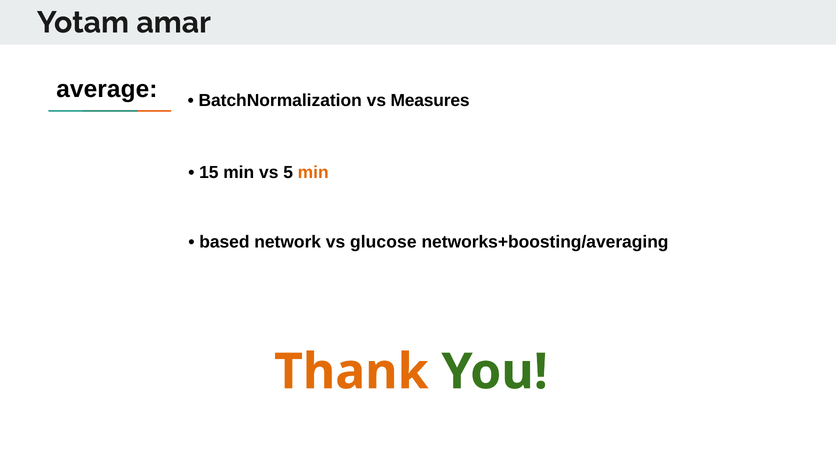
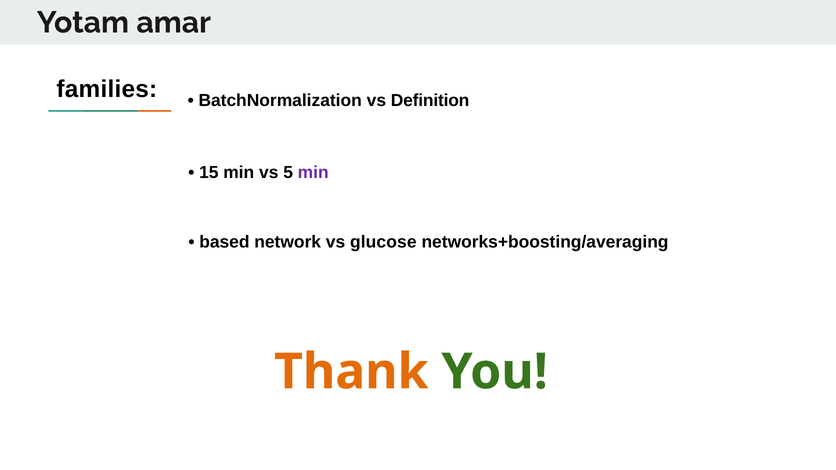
average: average -> families
Measures: Measures -> Definition
min at (313, 173) colour: orange -> purple
